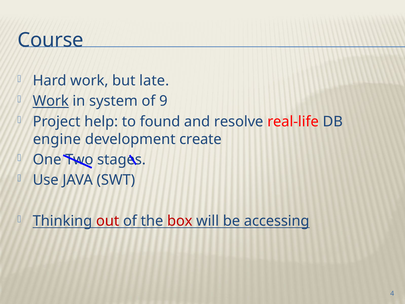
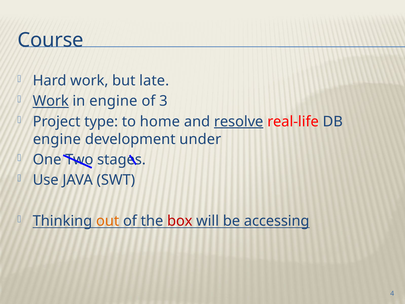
in system: system -> engine
9: 9 -> 3
help: help -> type
found: found -> home
resolve underline: none -> present
create: create -> under
out colour: red -> orange
